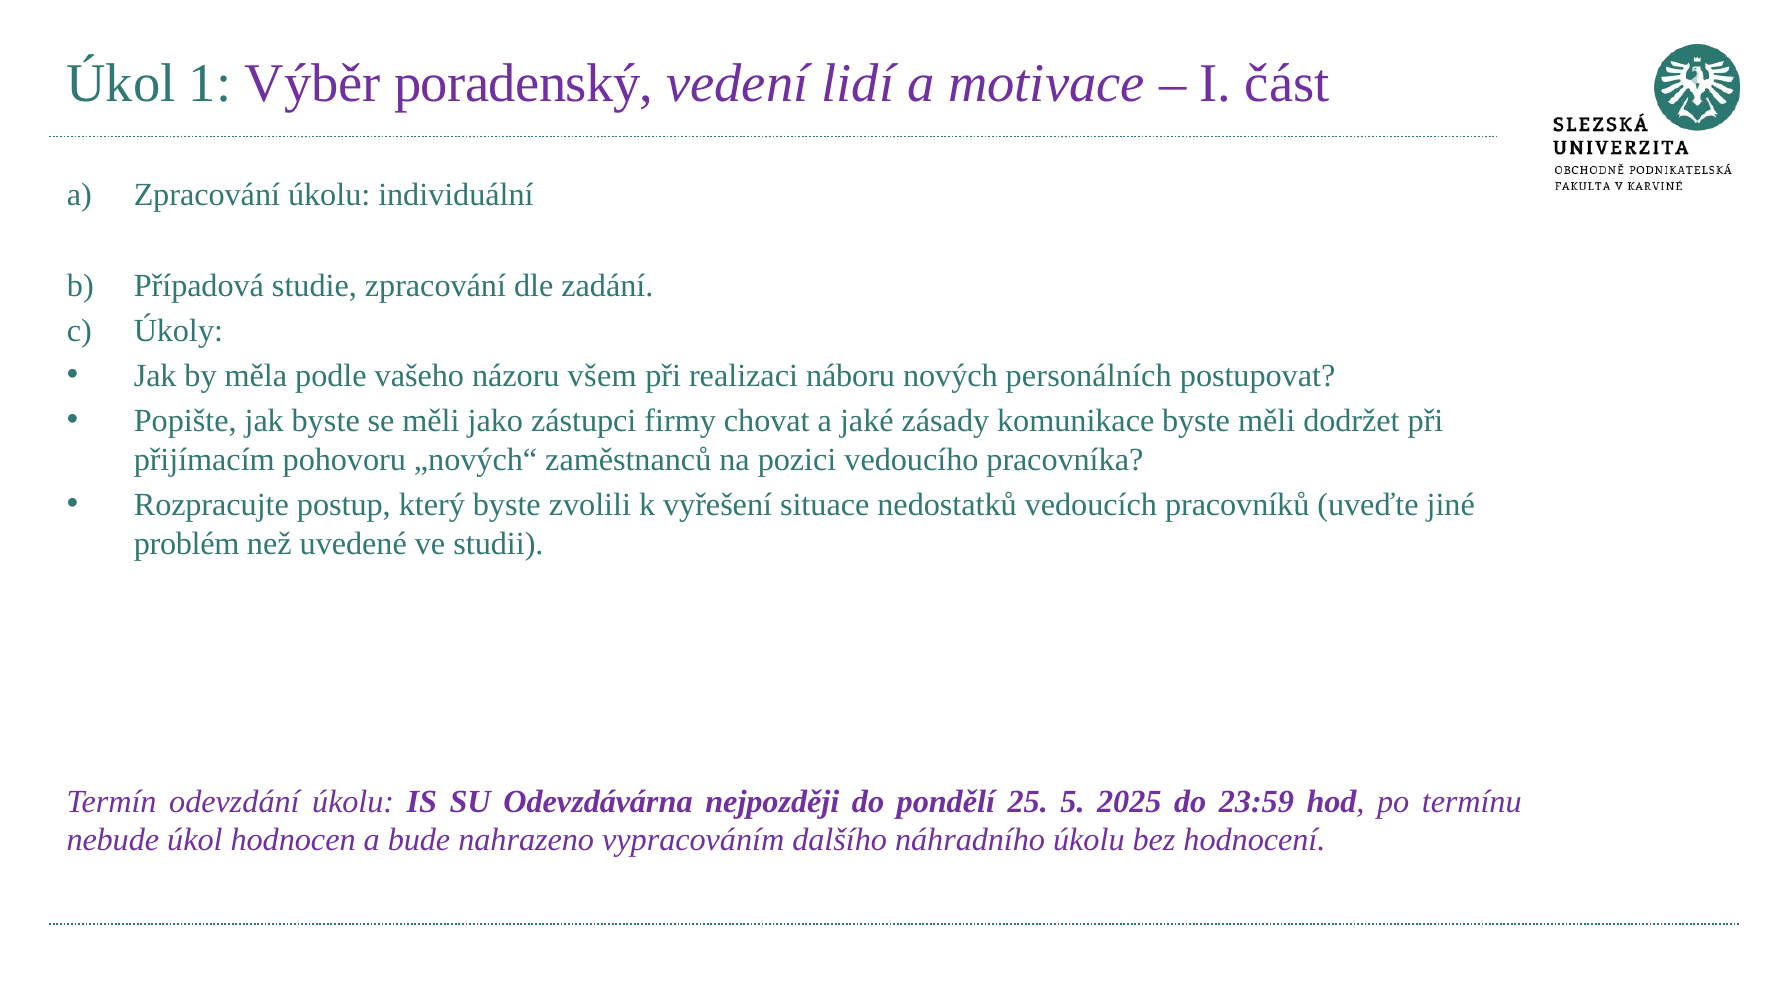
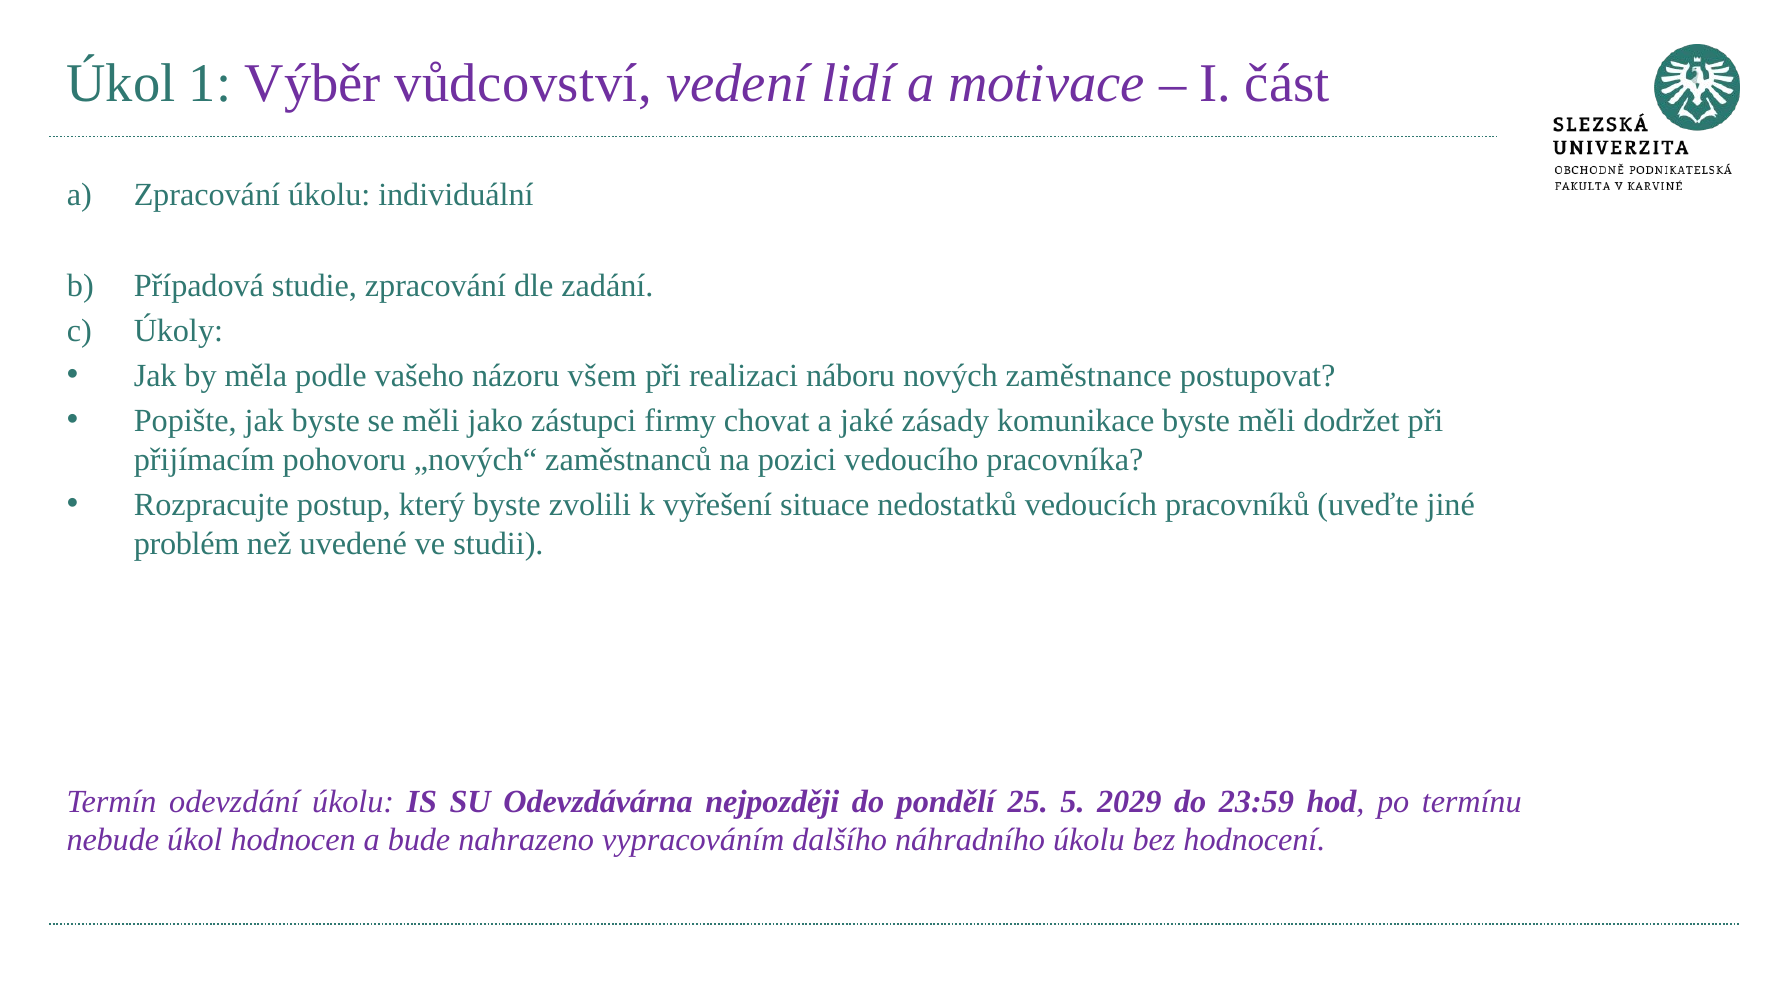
poradenský: poradenský -> vůdcovství
personálních: personálních -> zaměstnance
2025: 2025 -> 2029
